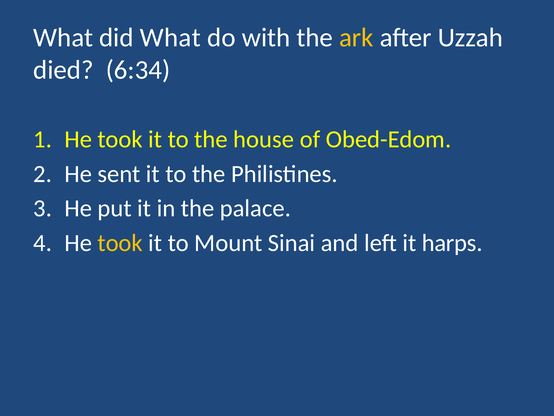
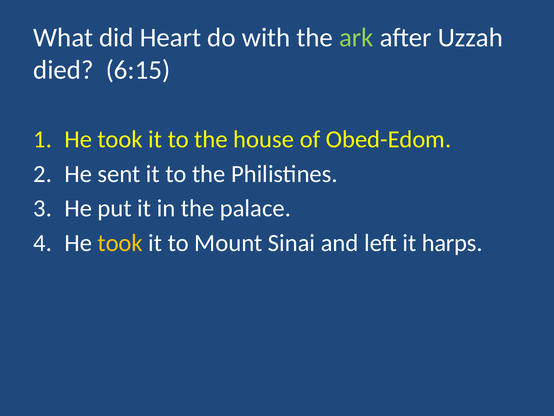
did What: What -> Heart
ark colour: yellow -> light green
6:34: 6:34 -> 6:15
